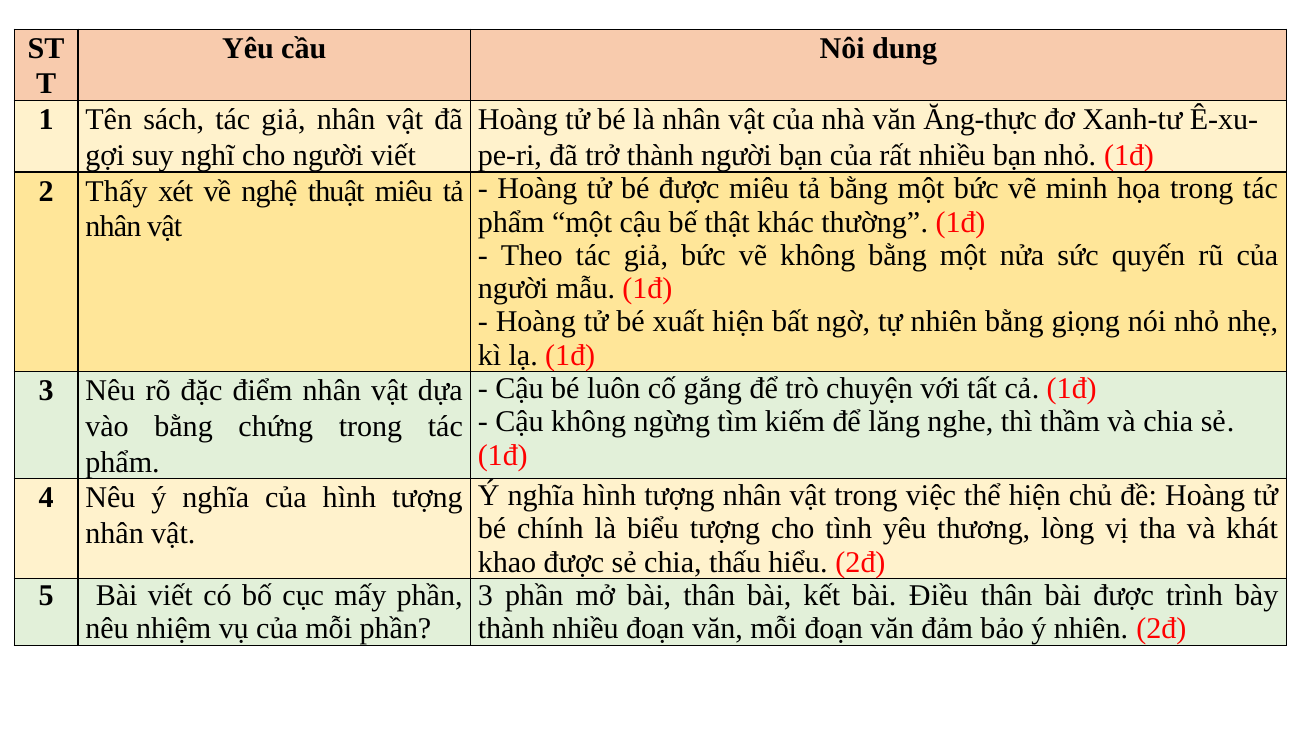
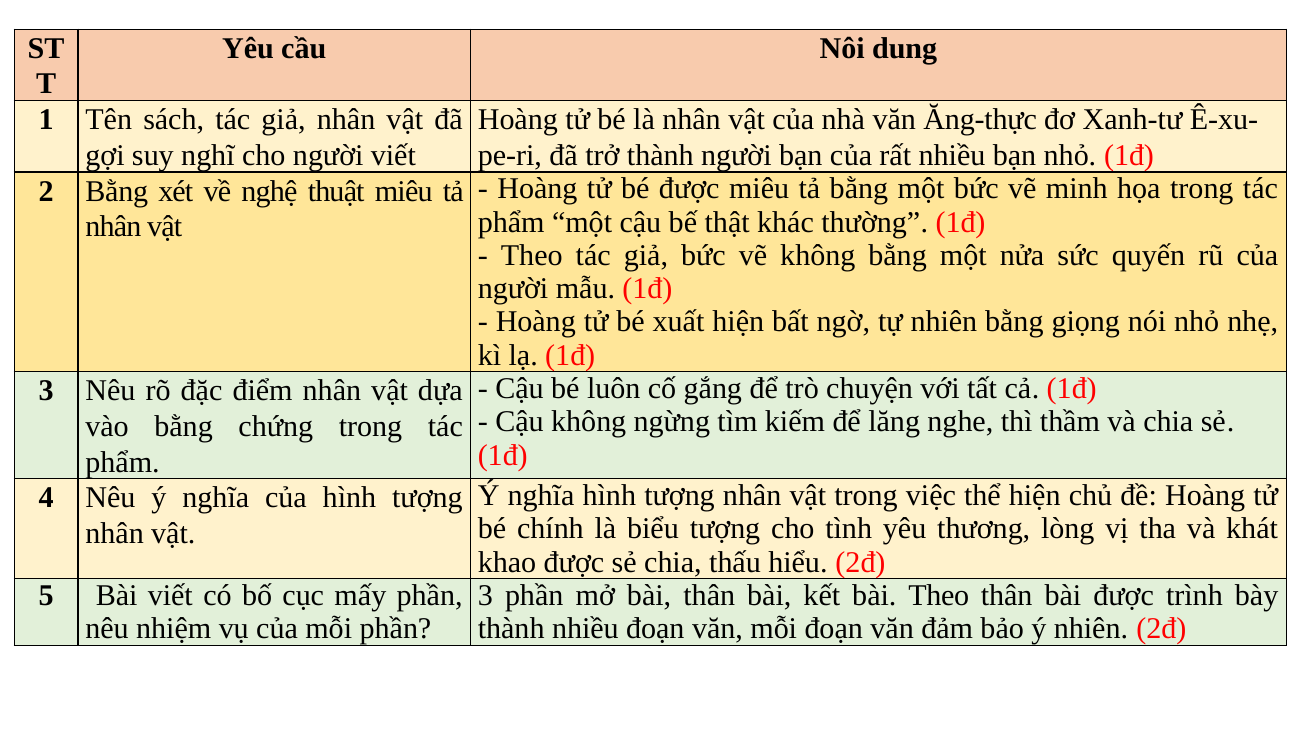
2 Thấy: Thấy -> Bằng
bài Điều: Điều -> Theo
